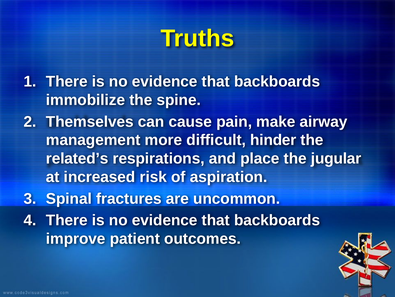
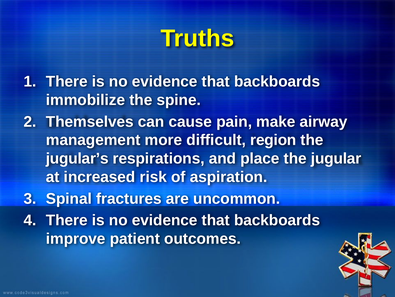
hinder: hinder -> region
related’s: related’s -> jugular’s
